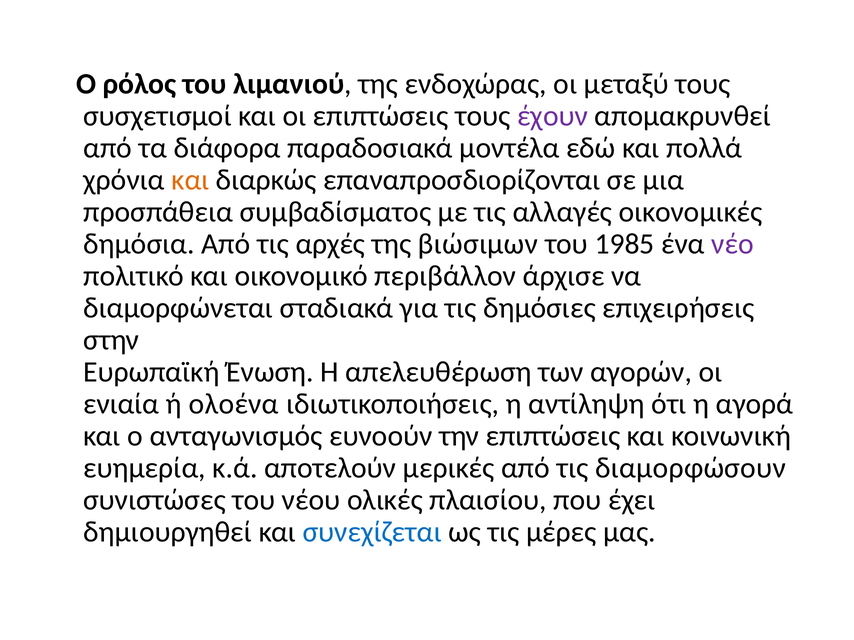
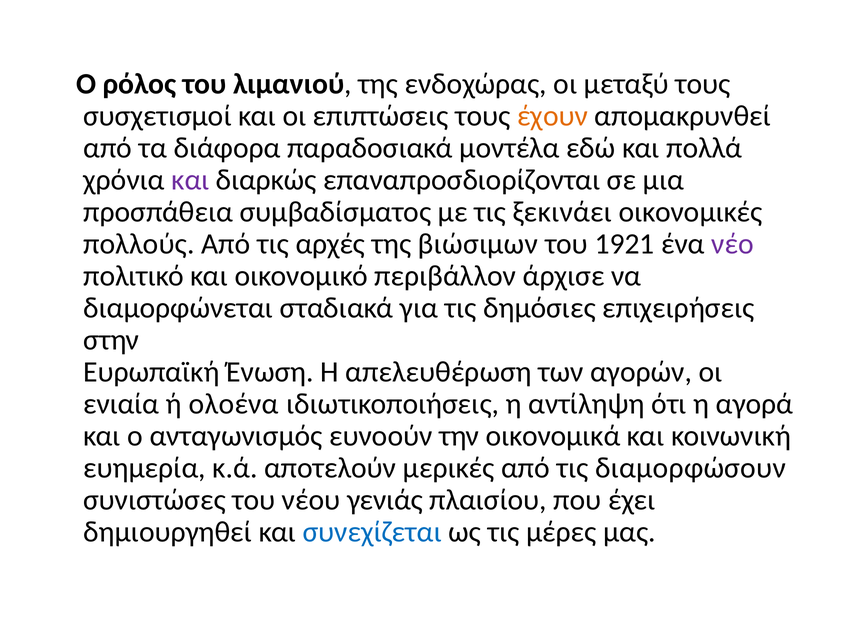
έχουν colour: purple -> orange
και at (190, 180) colour: orange -> purple
αλλαγές: αλλαγές -> ξεκινάει
δημόσια: δημόσια -> πολλούς
1985: 1985 -> 1921
την επιπτώσεις: επιπτώσεις -> οικονομικά
ολικές: ολικές -> γενιάς
